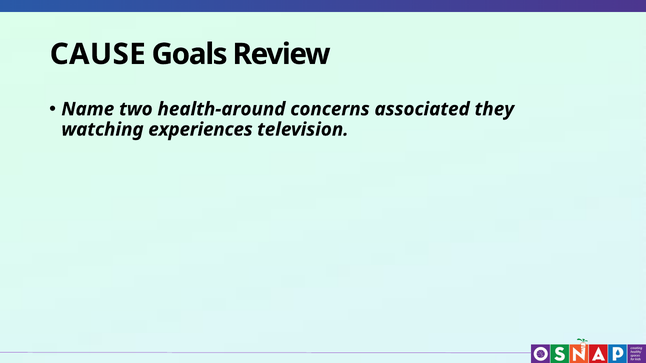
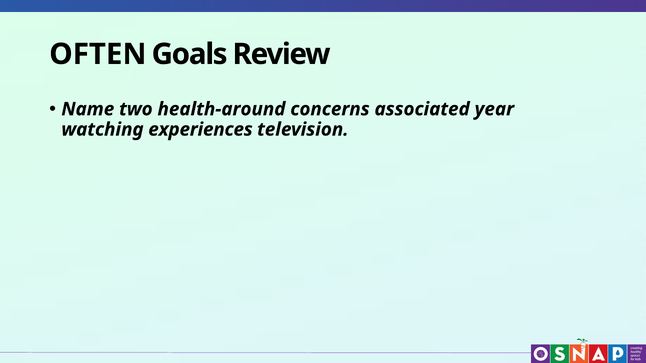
CAUSE: CAUSE -> OFTEN
they: they -> year
